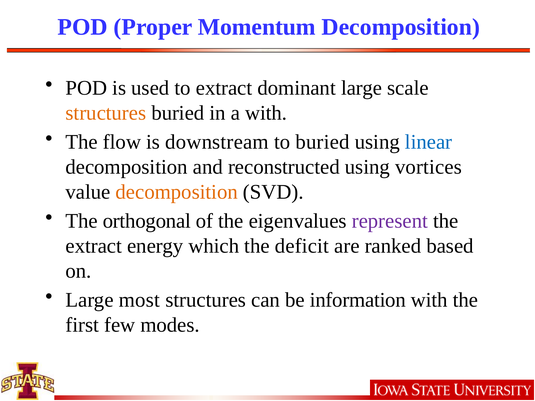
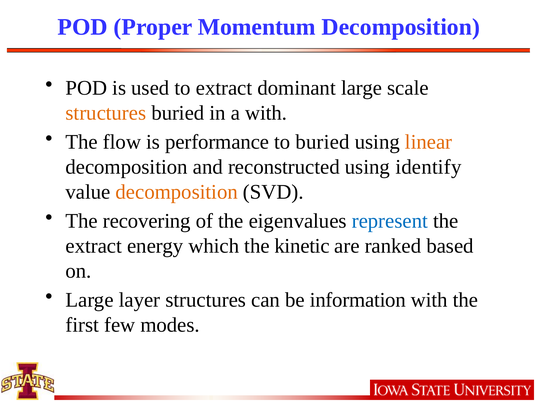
downstream: downstream -> performance
linear colour: blue -> orange
vortices: vortices -> identify
orthogonal: orthogonal -> recovering
represent colour: purple -> blue
deficit: deficit -> kinetic
most: most -> layer
